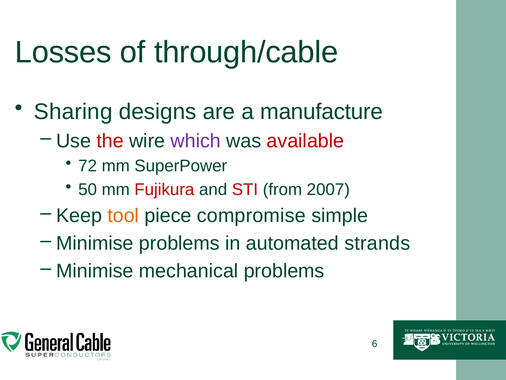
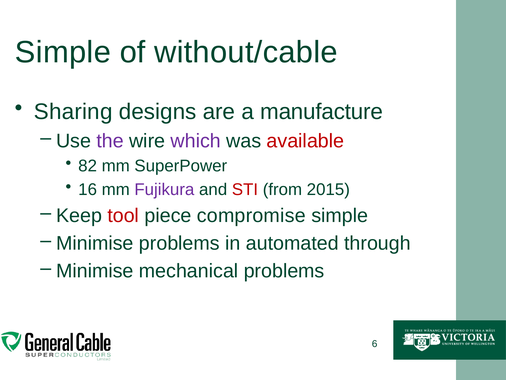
Losses at (63, 52): Losses -> Simple
through/cable: through/cable -> without/cable
the colour: red -> purple
72: 72 -> 82
50: 50 -> 16
Fujikura colour: red -> purple
2007: 2007 -> 2015
tool colour: orange -> red
strands: strands -> through
